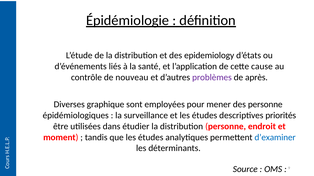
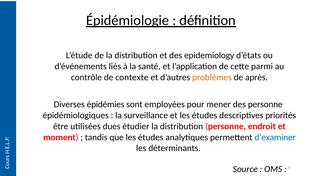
cause: cause -> parmi
nouveau: nouveau -> contexte
problèmes colour: purple -> orange
graphique: graphique -> épidémies
dans: dans -> dues
